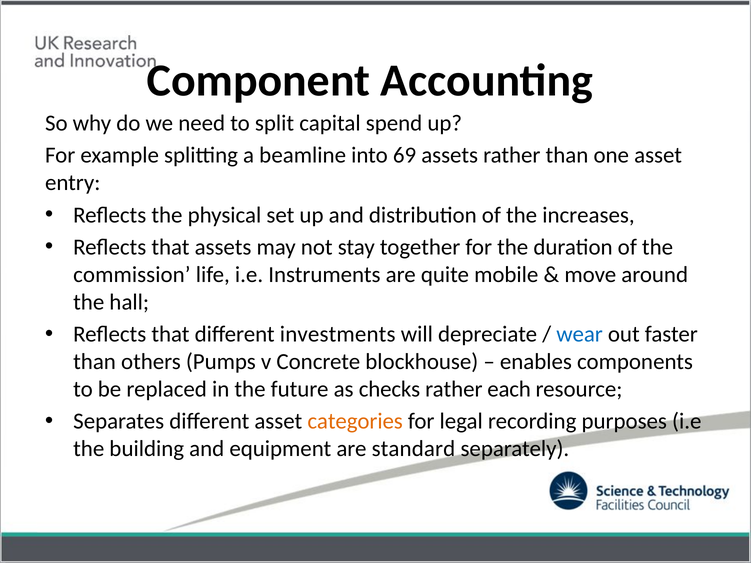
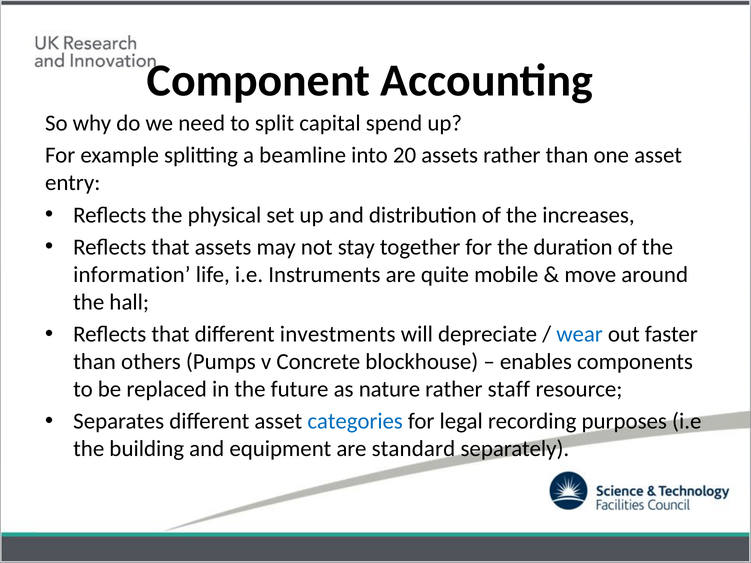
69: 69 -> 20
commission: commission -> information
checks: checks -> nature
each: each -> staff
categories colour: orange -> blue
